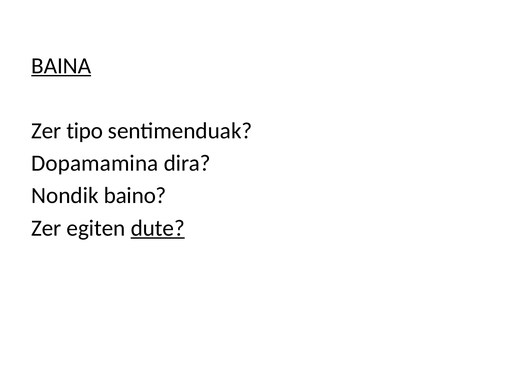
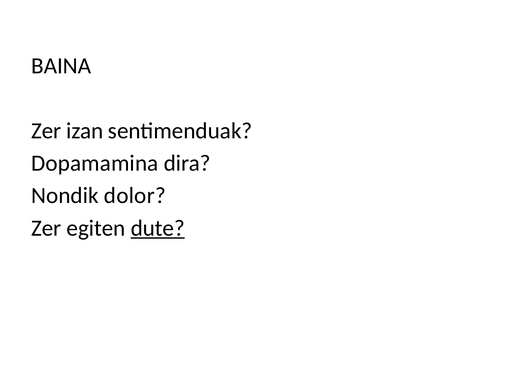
BAINA underline: present -> none
tipo: tipo -> izan
baino: baino -> dolor
